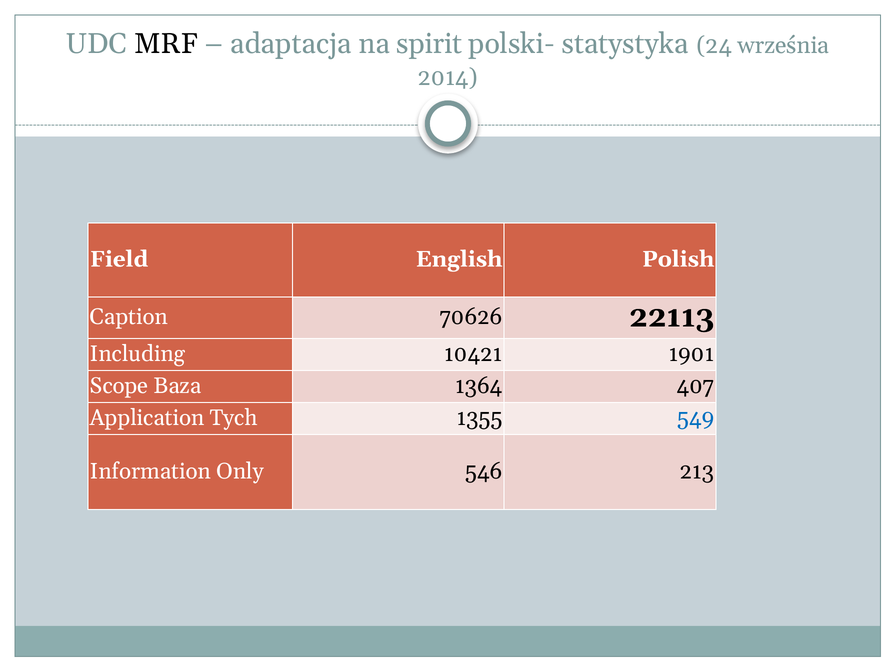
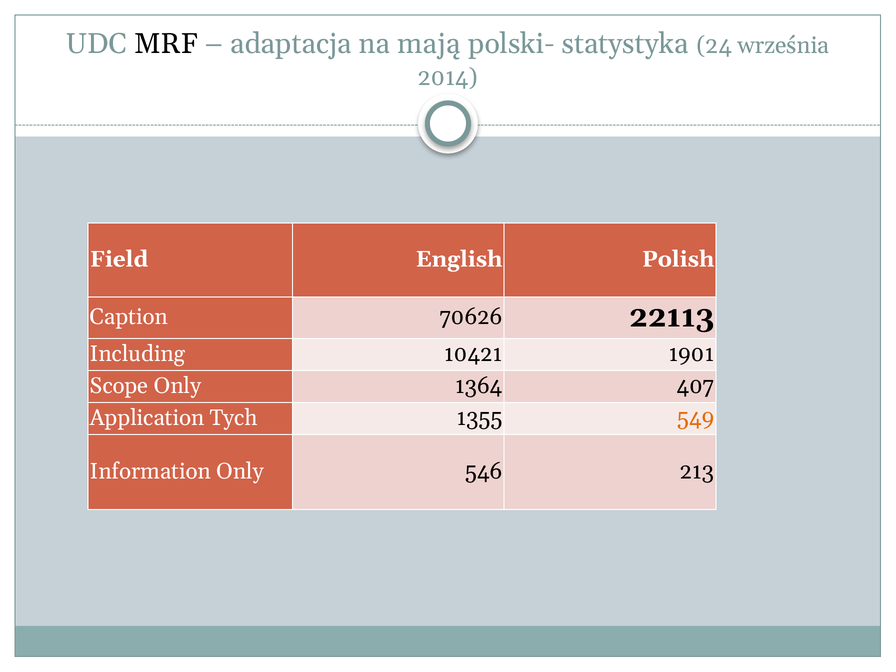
spirit: spirit -> mają
Scope Baza: Baza -> Only
549 colour: blue -> orange
